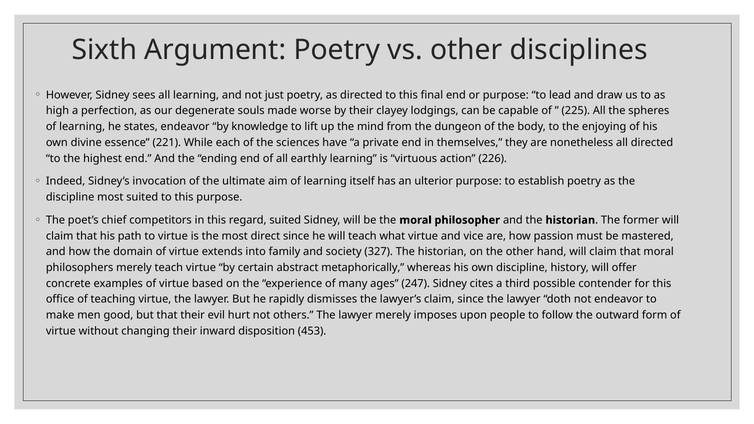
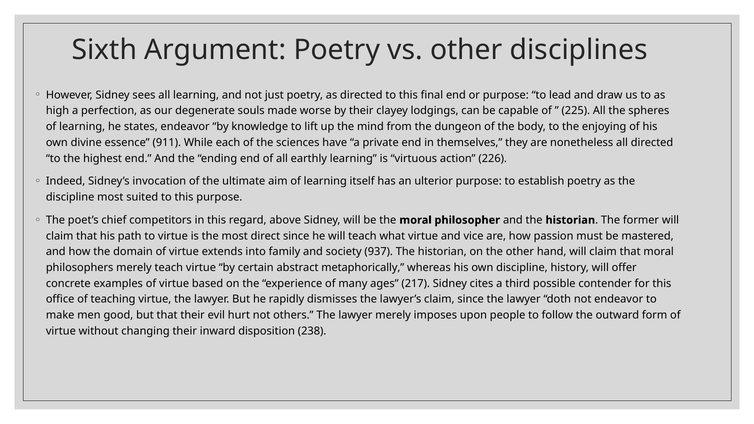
221: 221 -> 911
regard suited: suited -> above
327: 327 -> 937
247: 247 -> 217
453: 453 -> 238
